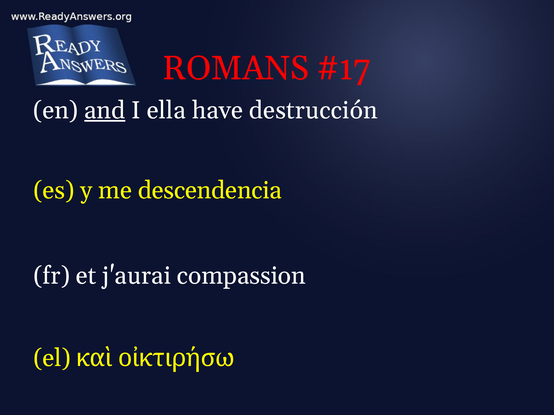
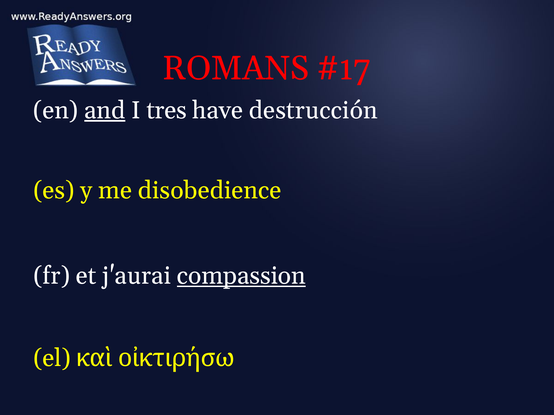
ella: ella -> tres
descendencia: descendencia -> disobedience
compassion underline: none -> present
